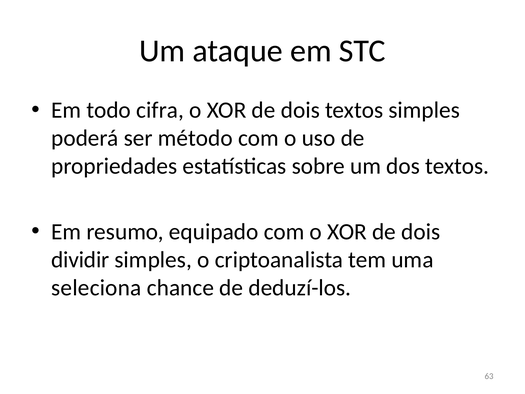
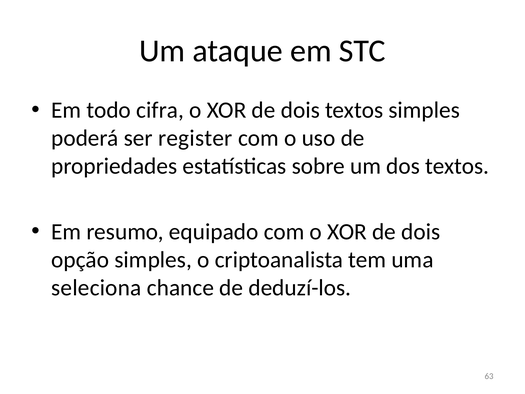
método: método -> register
dividir: dividir -> opção
